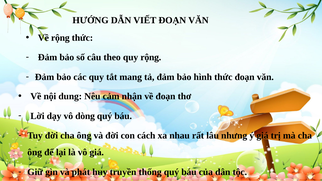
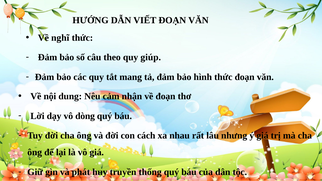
Về rộng: rộng -> nghĩ
quy rộng: rộng -> giúp
